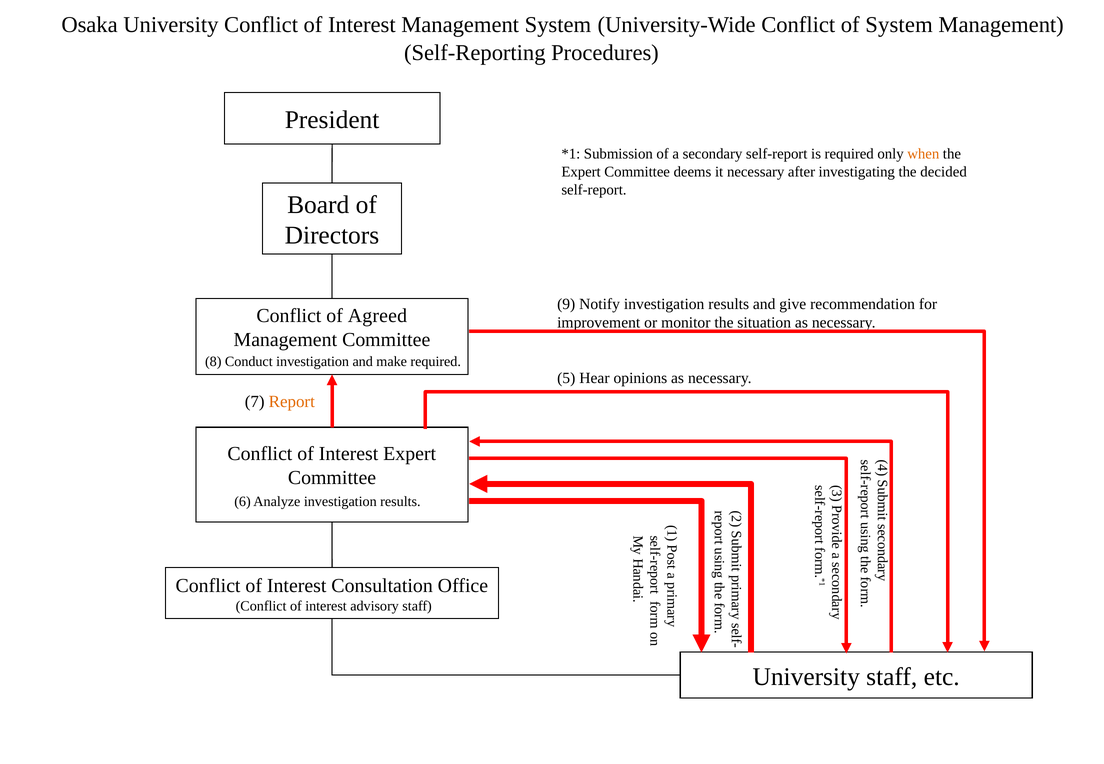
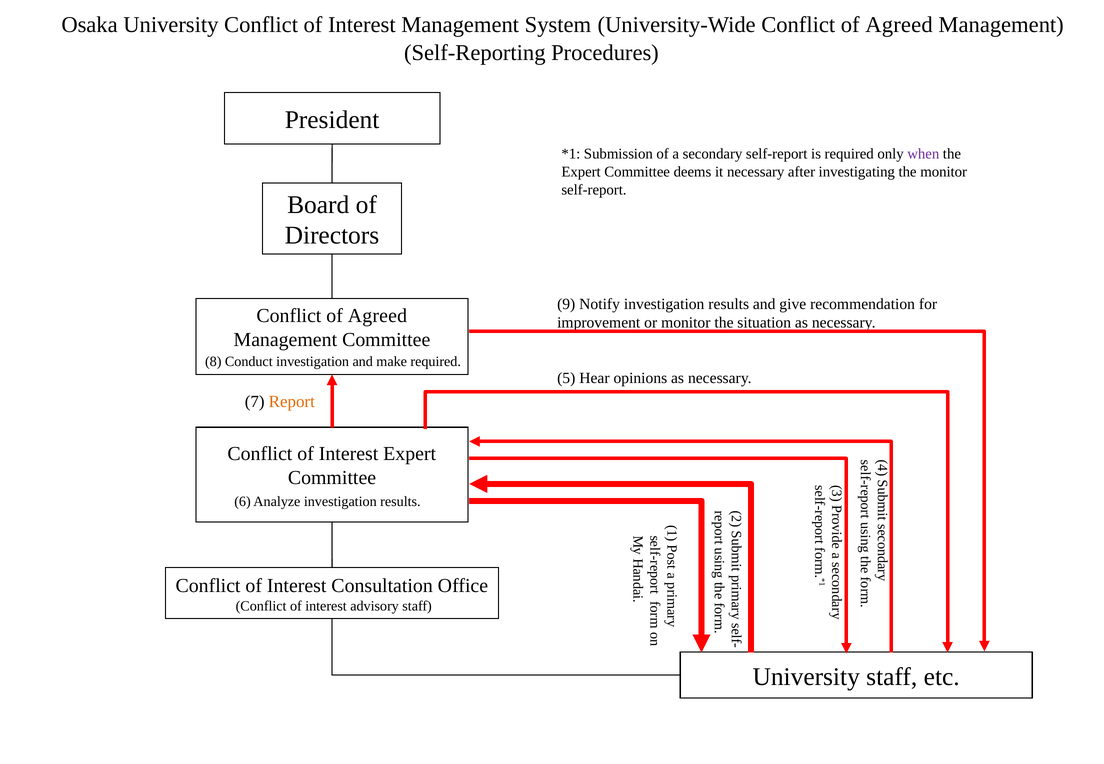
University-Wide Conflict of System: System -> Agreed
when colour: orange -> purple
the decided: decided -> monitor
